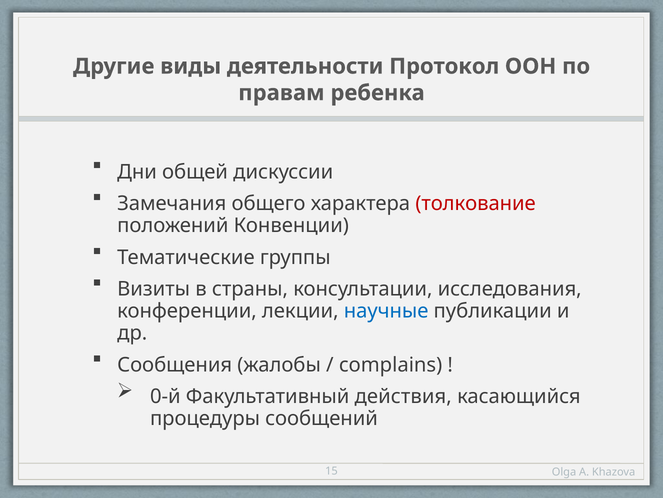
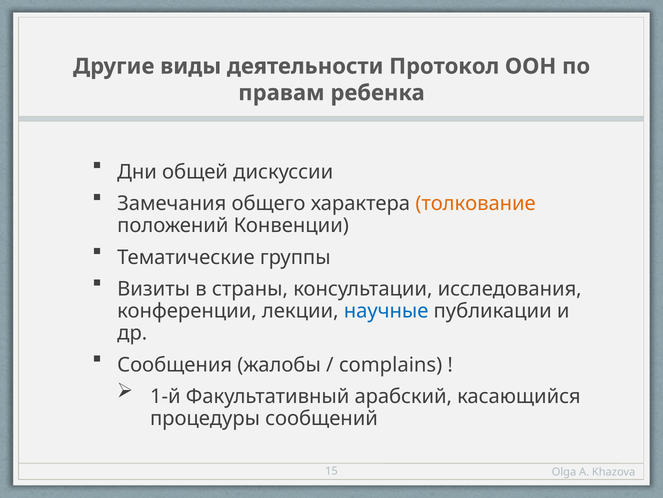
толкование colour: red -> orange
0-й: 0-й -> 1-й
действия: действия -> арабский
